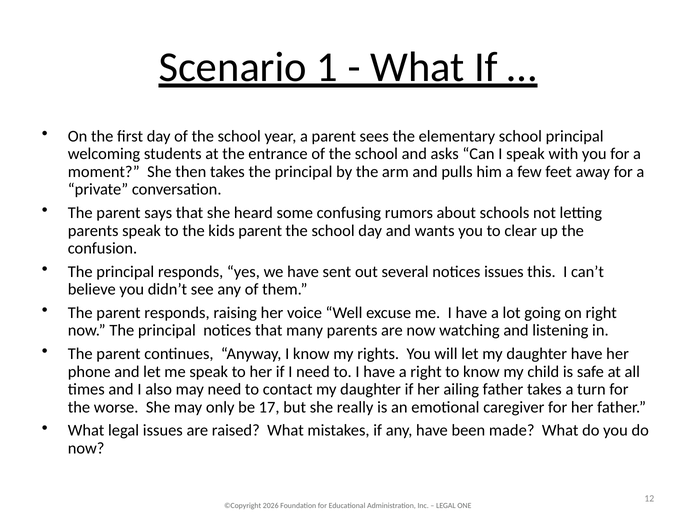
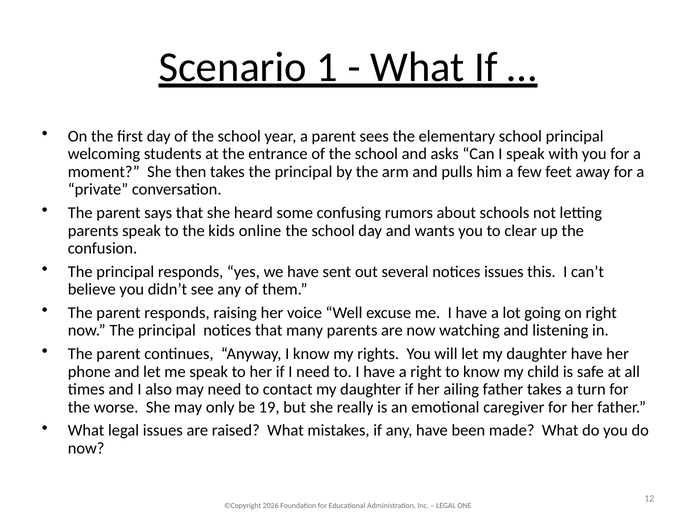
kids parent: parent -> online
17: 17 -> 19
